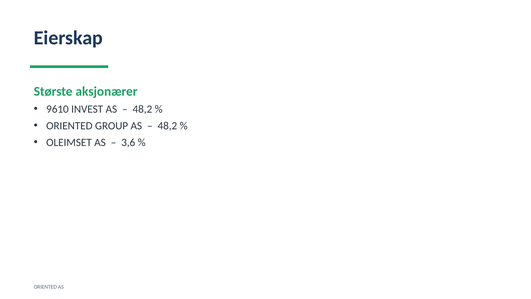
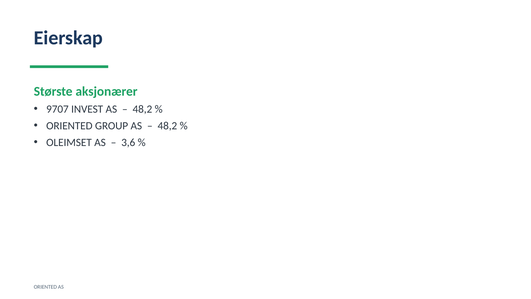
9610: 9610 -> 9707
